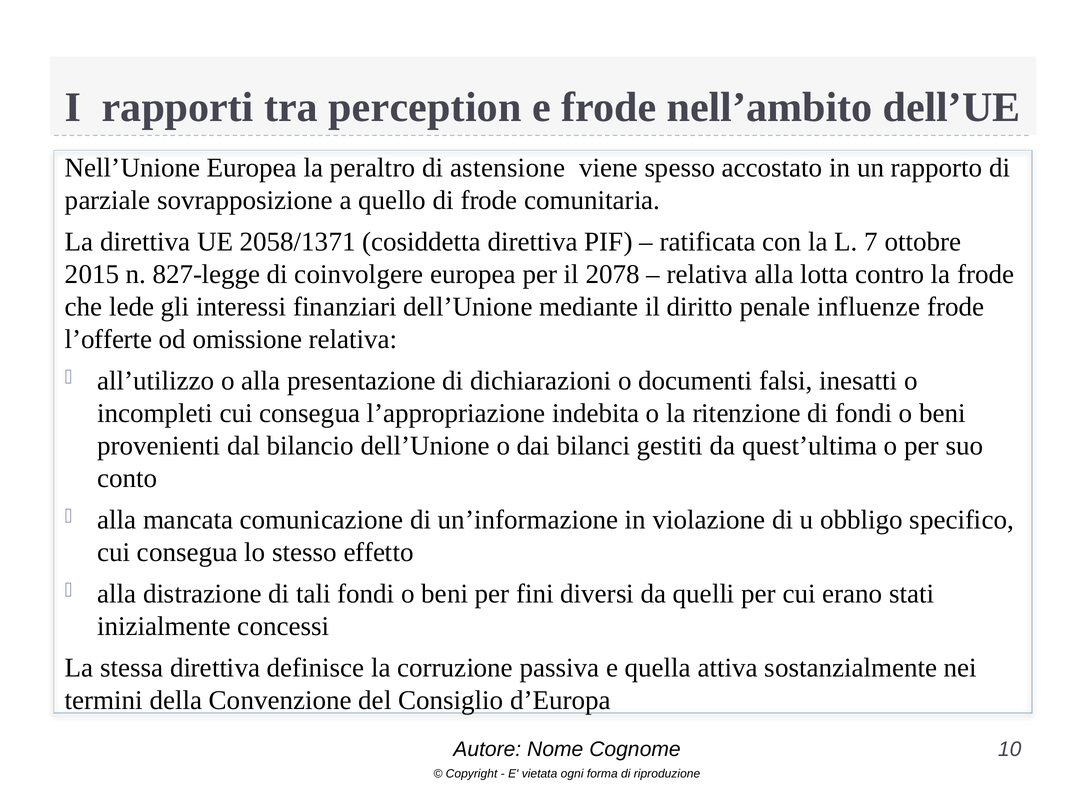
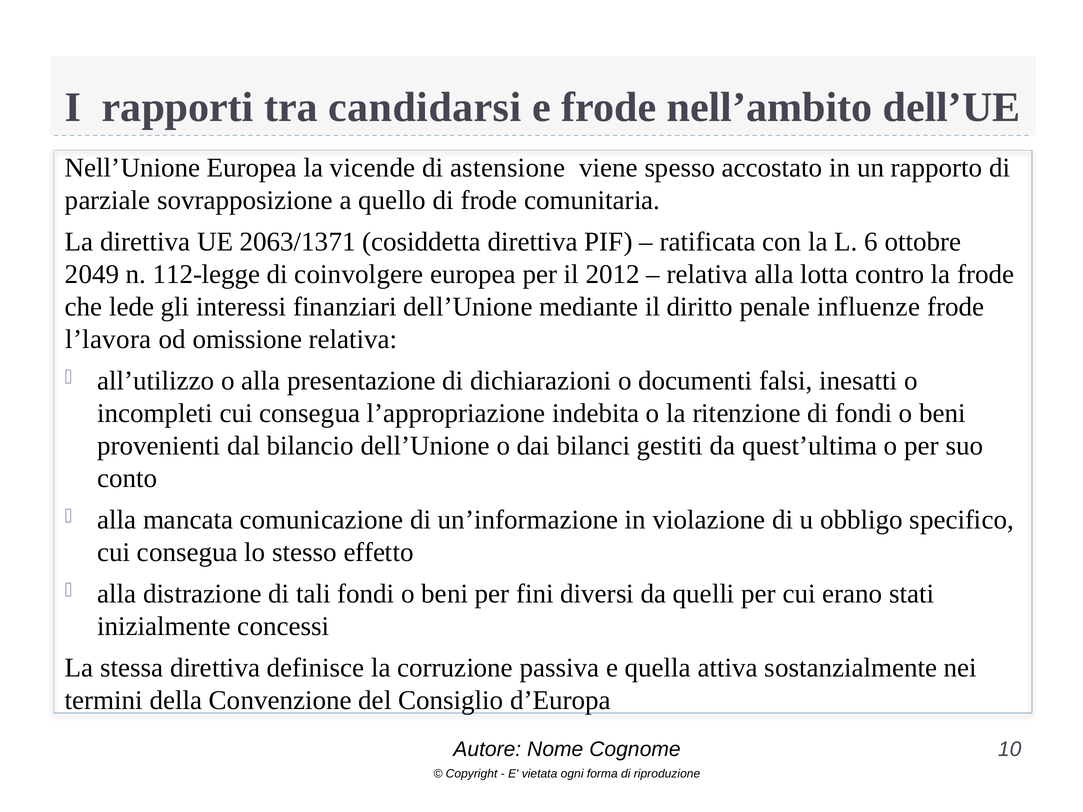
perception: perception -> candidarsi
peraltro: peraltro -> vicende
2058/1371: 2058/1371 -> 2063/1371
7: 7 -> 6
2015: 2015 -> 2049
827-legge: 827-legge -> 112-legge
2078: 2078 -> 2012
l’offerte: l’offerte -> l’lavora
